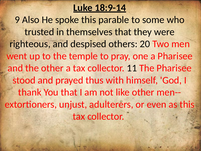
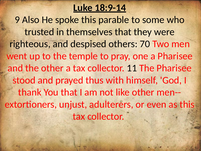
20: 20 -> 70
